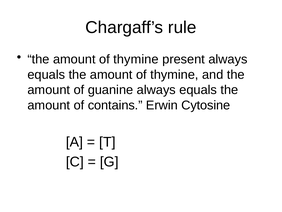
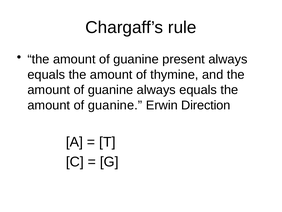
thymine at (136, 59): thymine -> guanine
contains at (115, 105): contains -> guanine
Cytosine: Cytosine -> Direction
